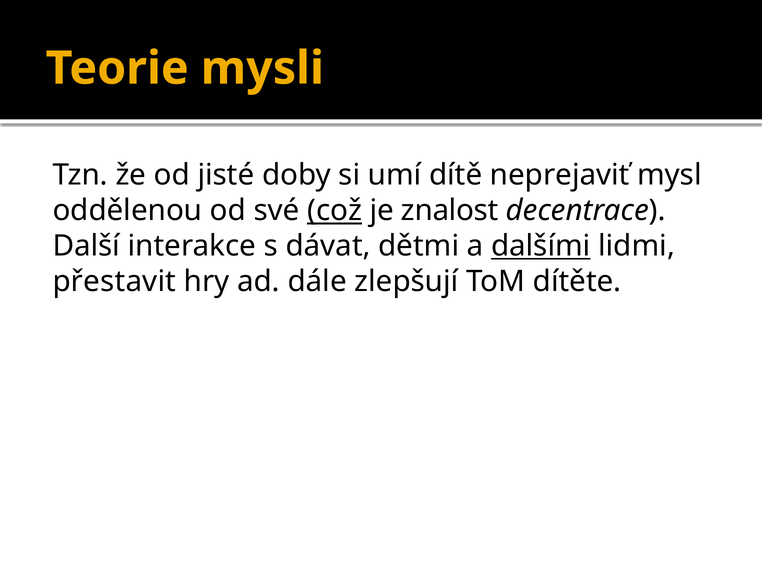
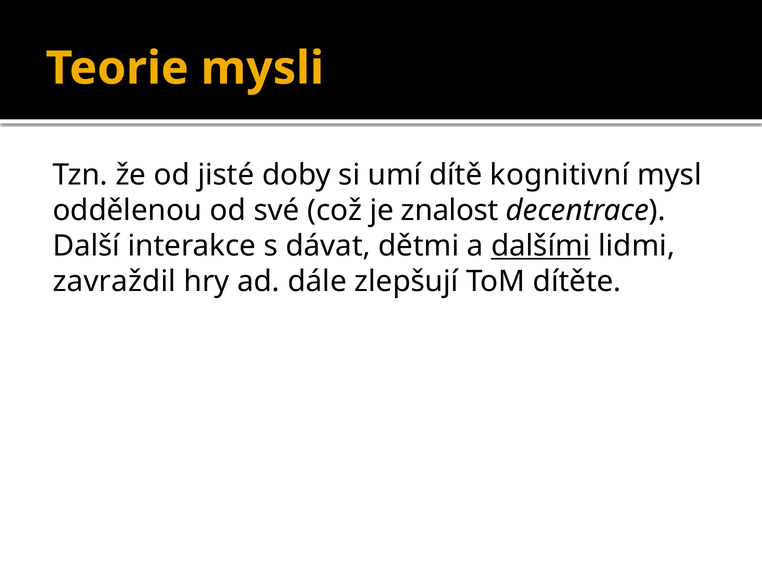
neprejaviť: neprejaviť -> kognitivní
což underline: present -> none
přestavit: přestavit -> zavraždil
